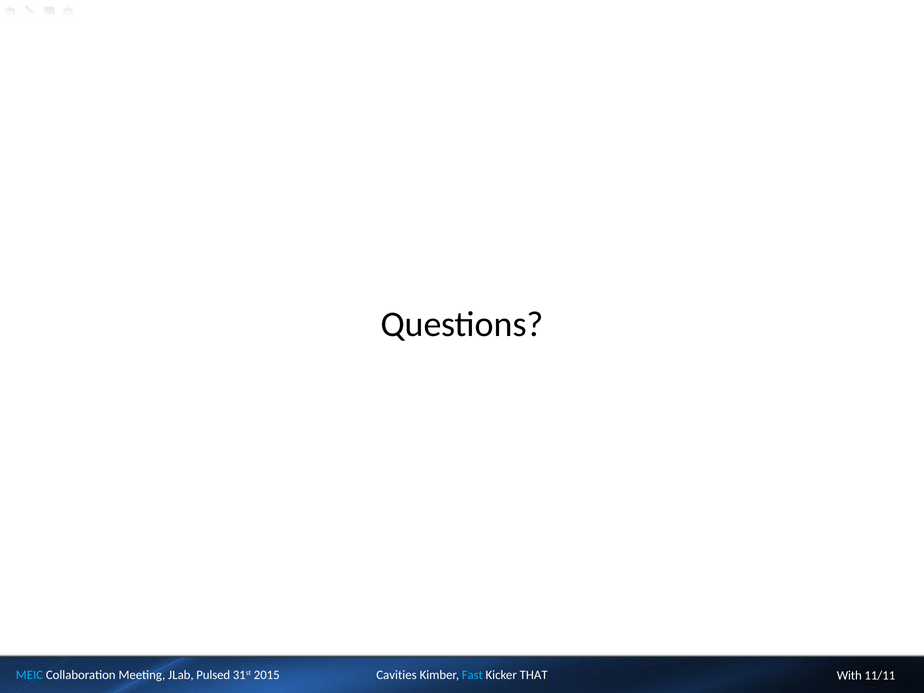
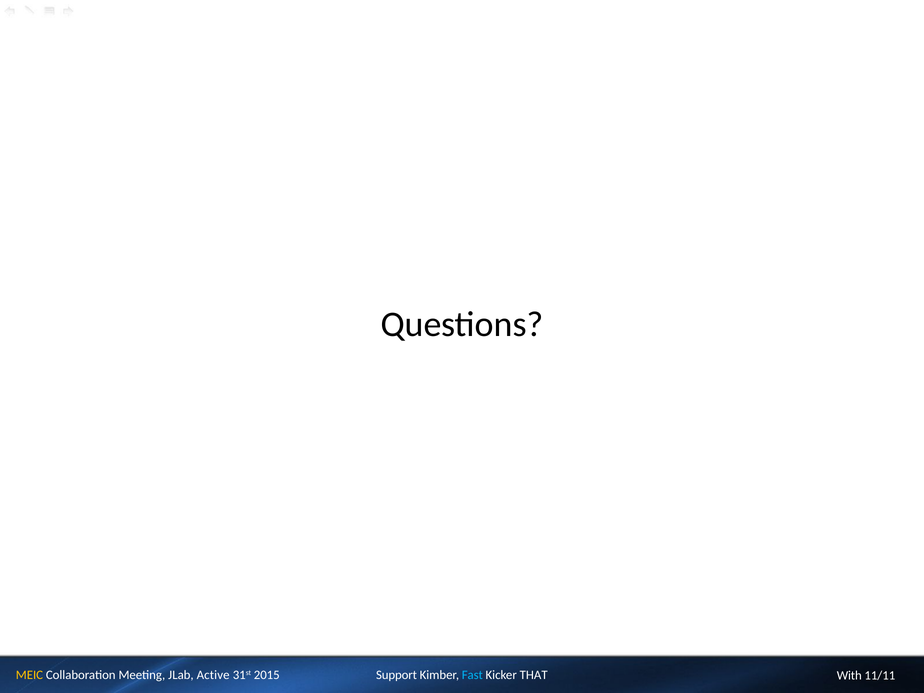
MEIC colour: light blue -> yellow
Pulsed: Pulsed -> Active
Cavities: Cavities -> Support
